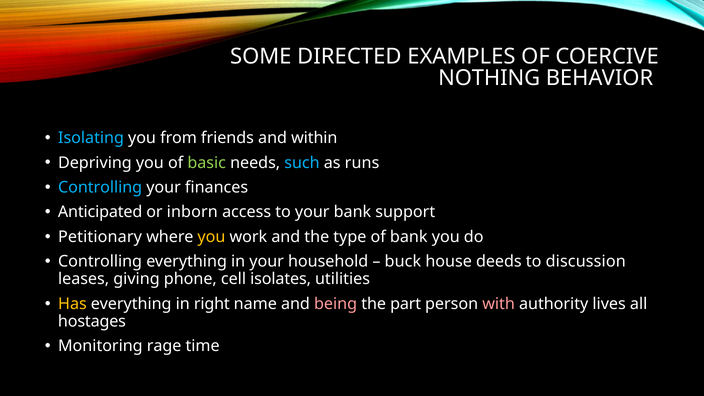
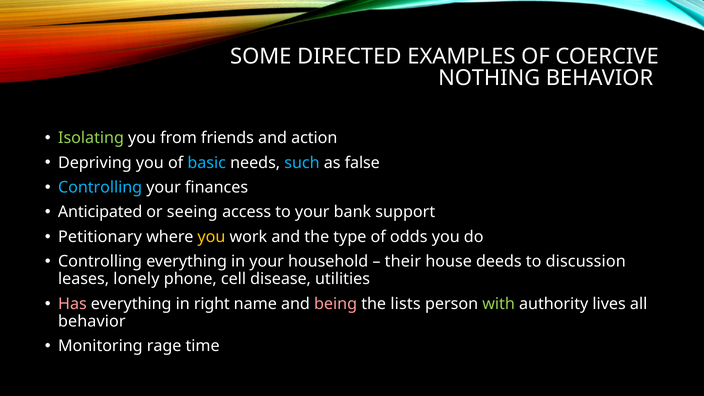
Isolating colour: light blue -> light green
within: within -> action
basic colour: light green -> light blue
runs: runs -> false
inborn: inborn -> seeing
of bank: bank -> odds
buck: buck -> their
giving: giving -> lonely
isolates: isolates -> disease
Has colour: yellow -> pink
part: part -> lists
with colour: pink -> light green
hostages at (92, 321): hostages -> behavior
